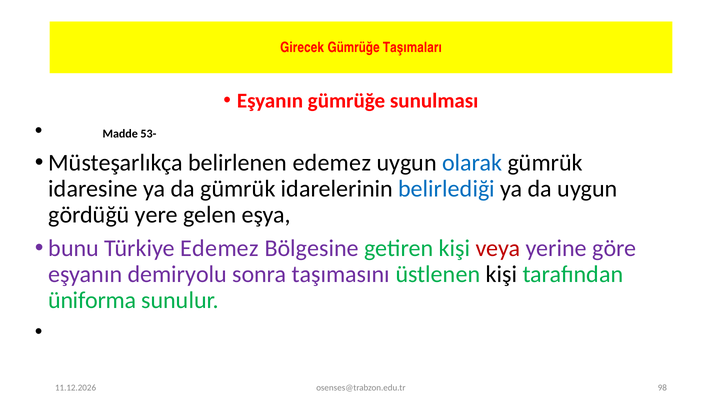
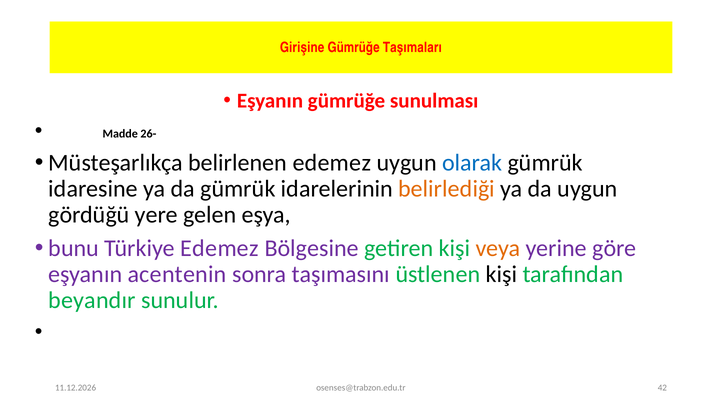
Girecek: Girecek -> Girişine
53-: 53- -> 26-
belirlediği colour: blue -> orange
veya colour: red -> orange
demiryolu: demiryolu -> acentenin
üniforma: üniforma -> beyandır
98: 98 -> 42
